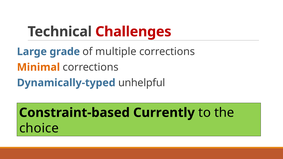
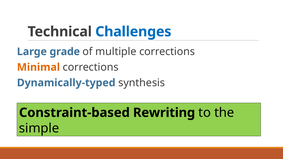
Challenges colour: red -> blue
unhelpful: unhelpful -> synthesis
Currently: Currently -> Rewriting
choice: choice -> simple
